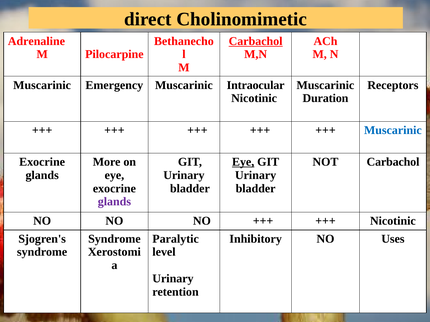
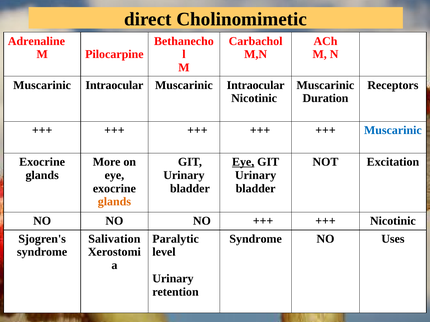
Carbachol at (256, 41) underline: present -> none
Emergency at (114, 85): Emergency -> Intraocular
NOT Carbachol: Carbachol -> Excitation
glands at (114, 202) colour: purple -> orange
Syndrome at (114, 239): Syndrome -> Salivation
Inhibitory at (256, 239): Inhibitory -> Syndrome
